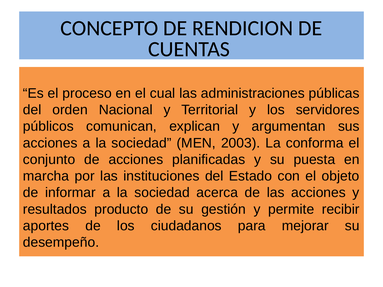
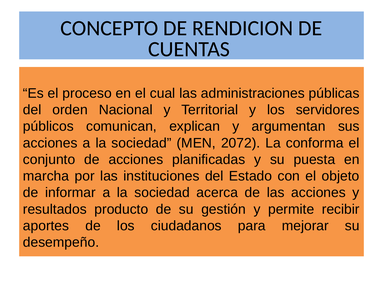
2003: 2003 -> 2072
